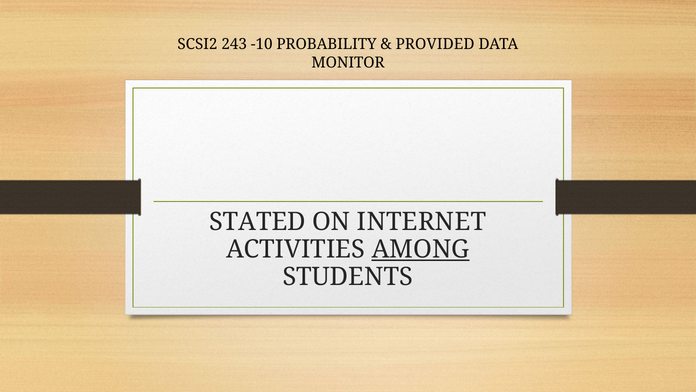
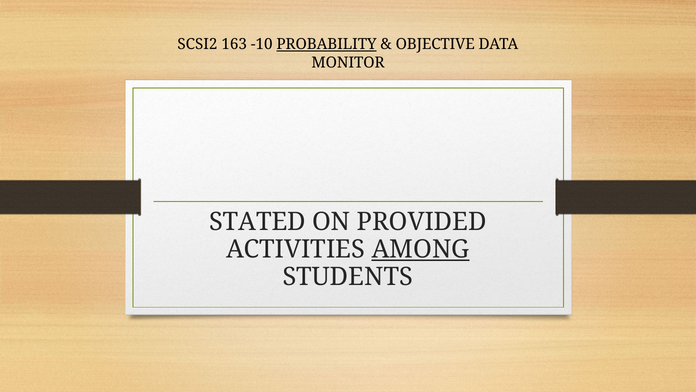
243: 243 -> 163
PROBABILITY underline: none -> present
PROVIDED: PROVIDED -> OBJECTIVE
INTERNET: INTERNET -> PROVIDED
